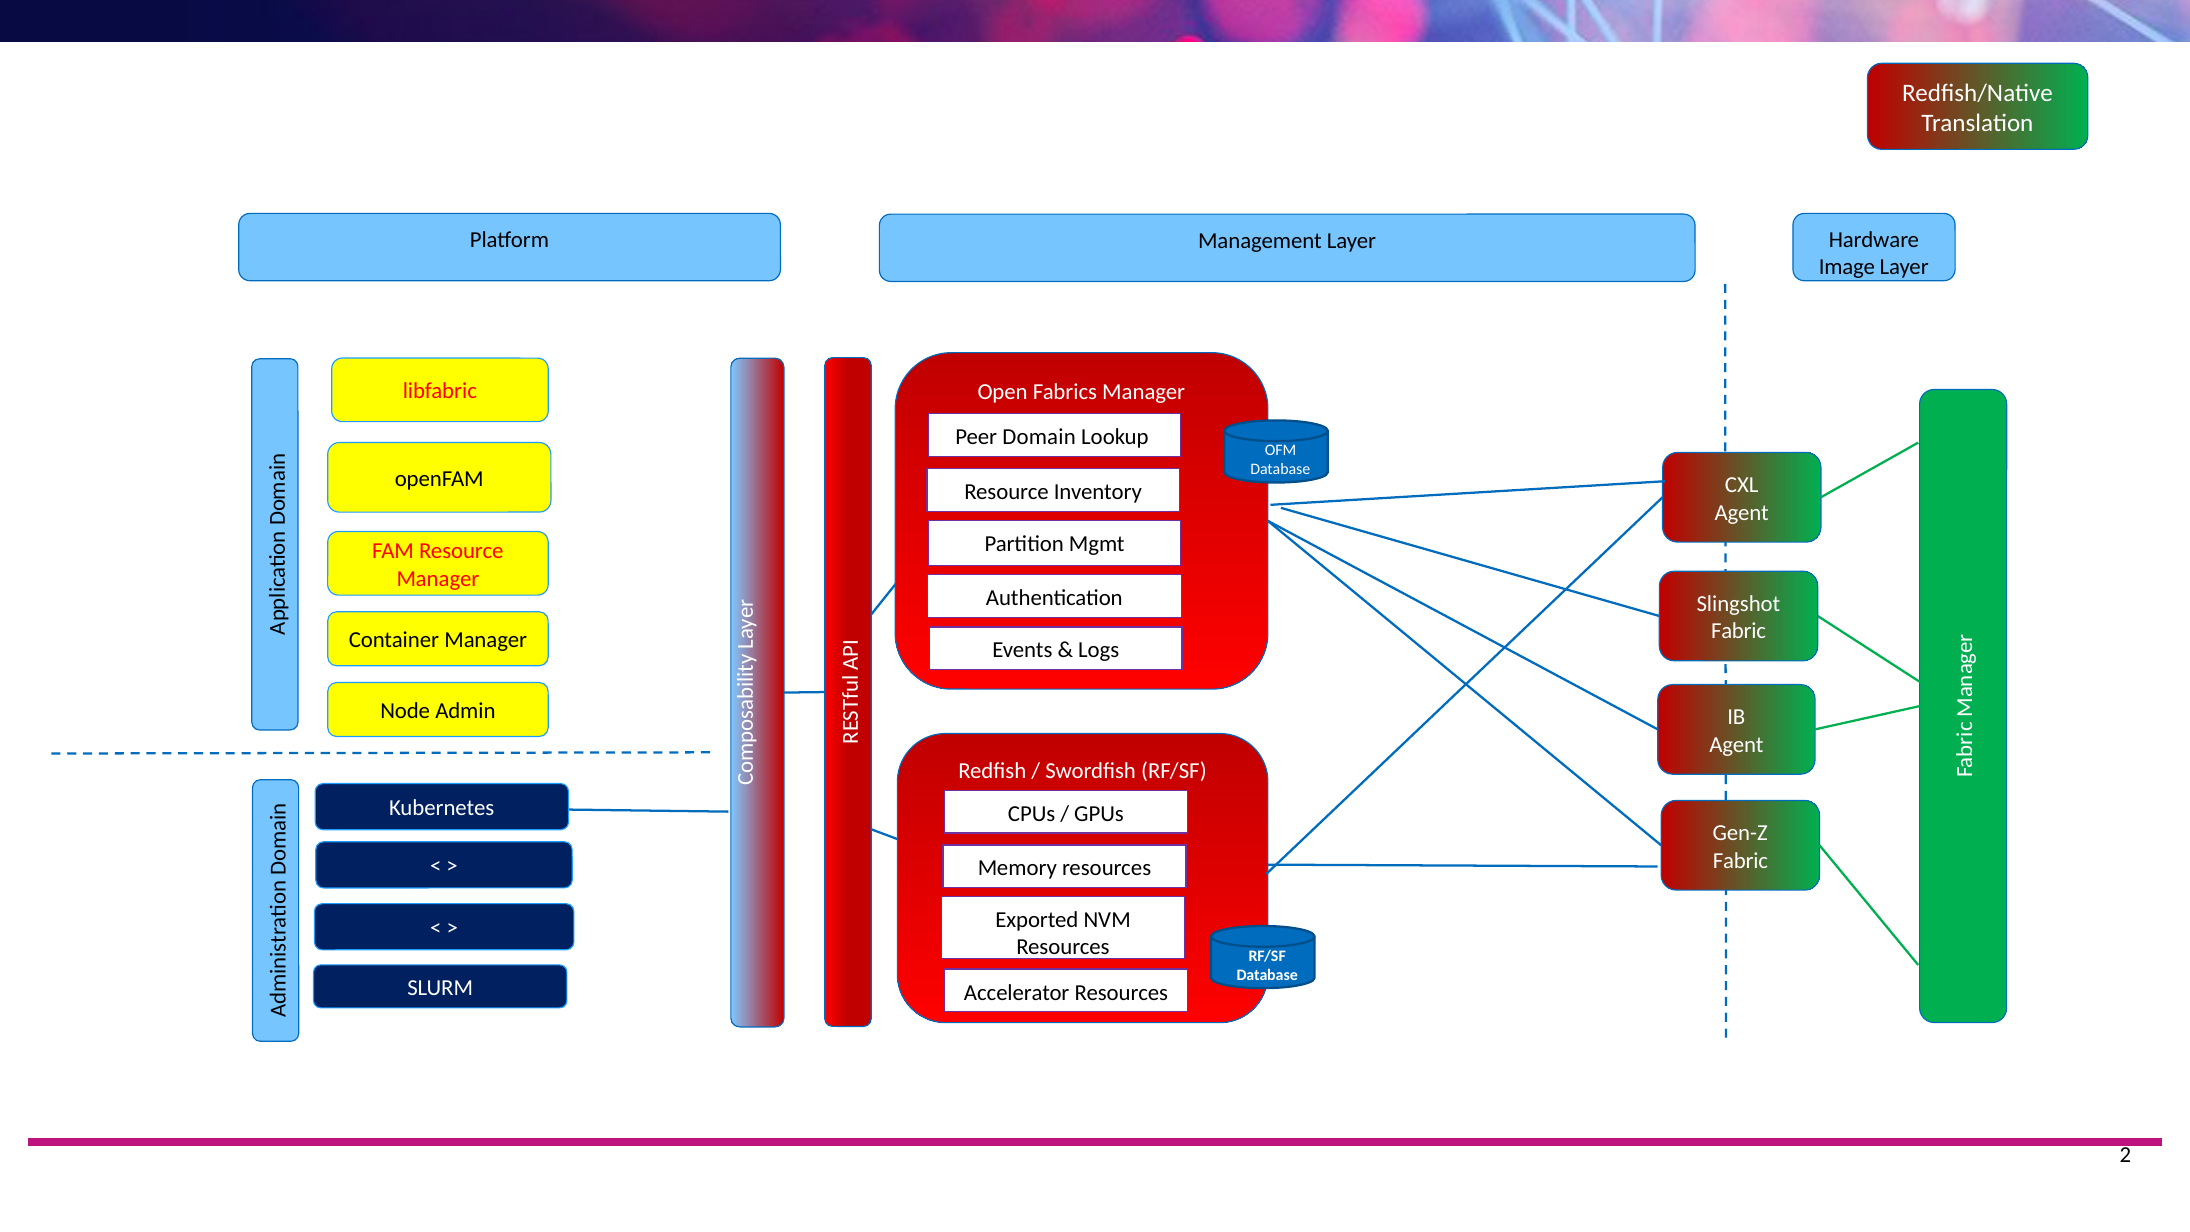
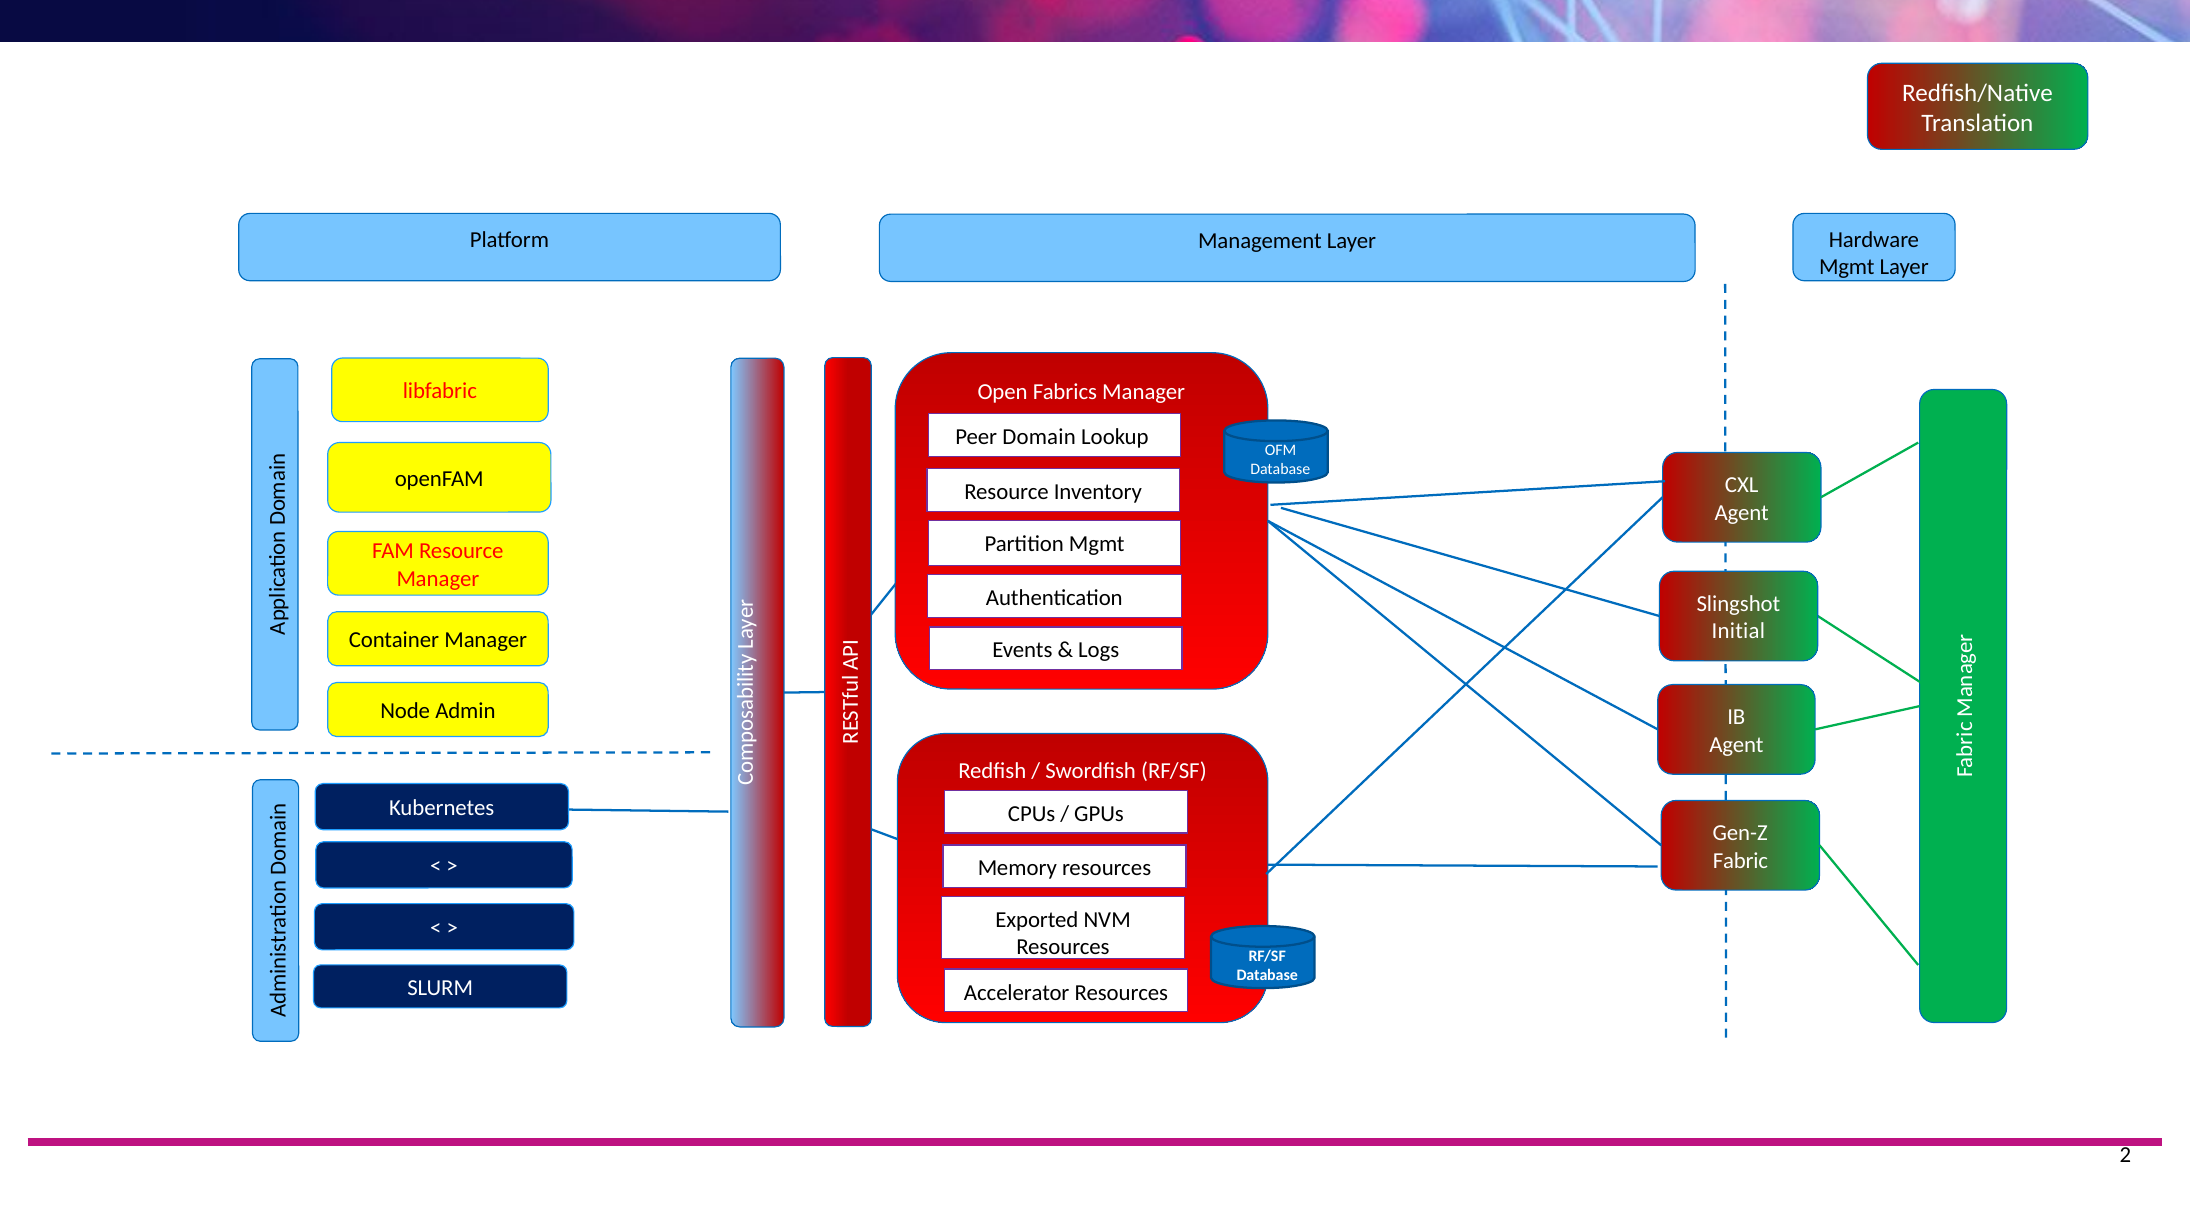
Image at (1847, 267): Image -> Mgmt
Fabric at (1739, 631): Fabric -> Initial
